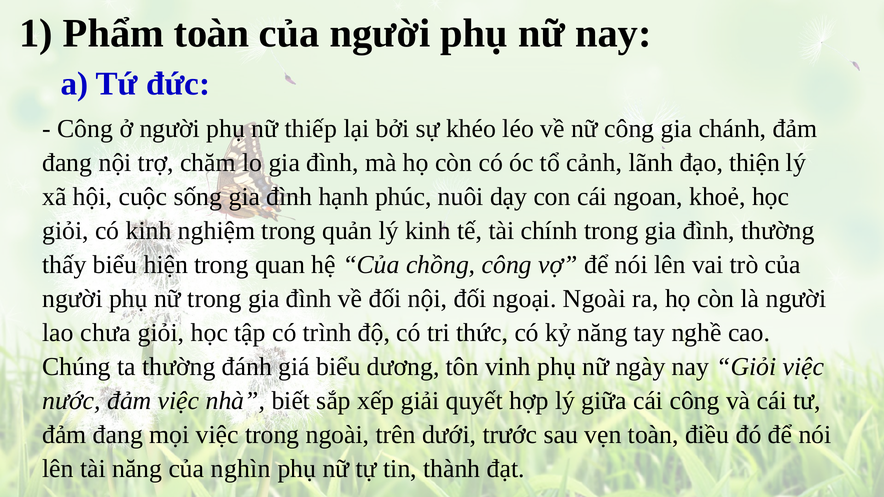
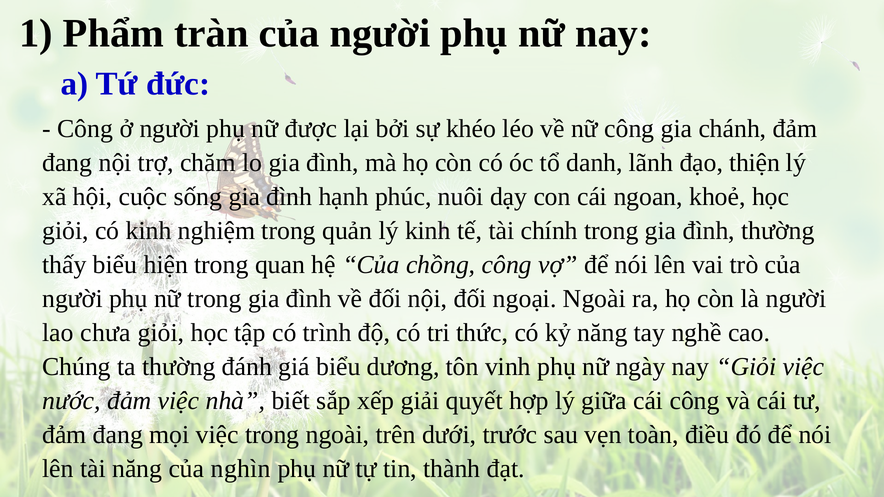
Phẩm toàn: toàn -> tràn
thiếp: thiếp -> được
cảnh: cảnh -> danh
